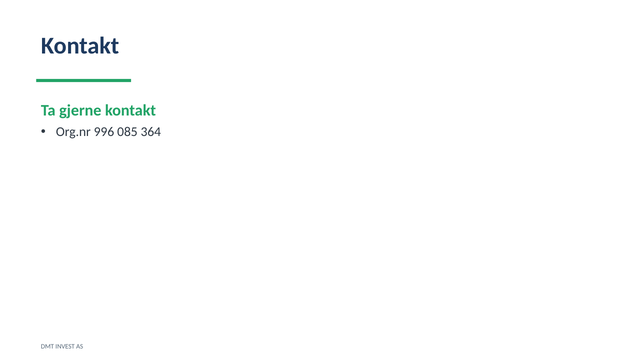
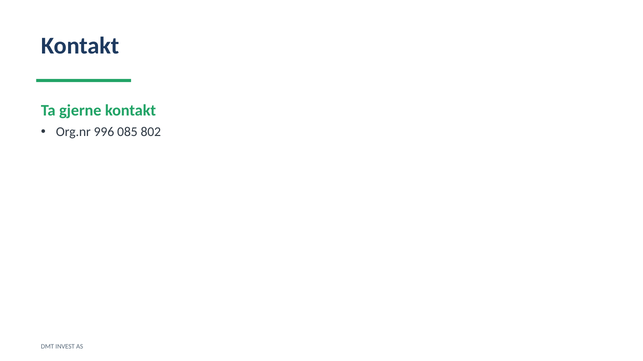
364: 364 -> 802
